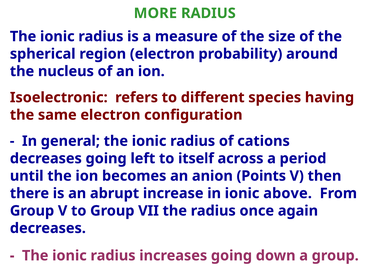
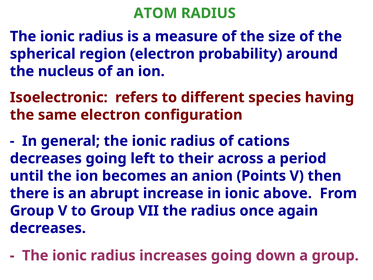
MORE: MORE -> ATOM
itself: itself -> their
